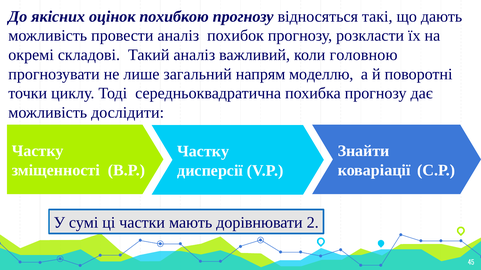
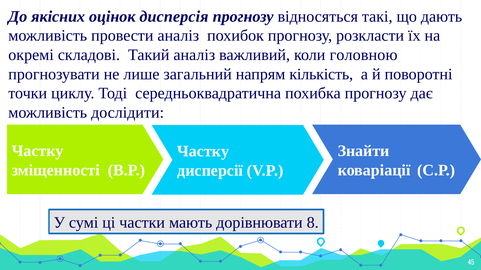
похибкою: похибкою -> дисперсія
моделлю: моделлю -> кількість
2: 2 -> 8
